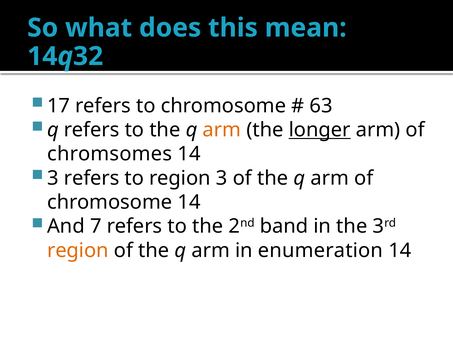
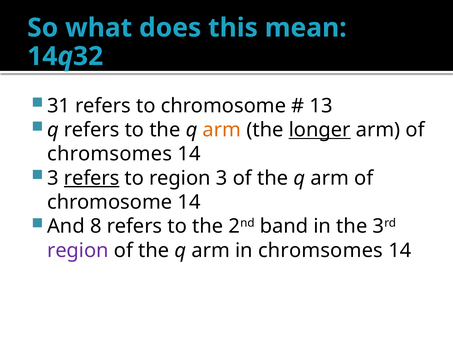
17: 17 -> 31
63: 63 -> 13
refers at (92, 178) underline: none -> present
7: 7 -> 8
region at (78, 251) colour: orange -> purple
in enumeration: enumeration -> chromsomes
